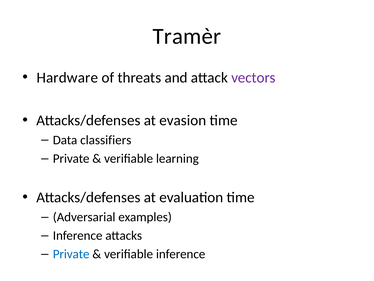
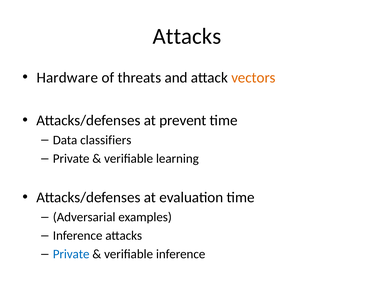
Tramèr at (187, 36): Tramèr -> Attacks
vectors colour: purple -> orange
evasion: evasion -> prevent
